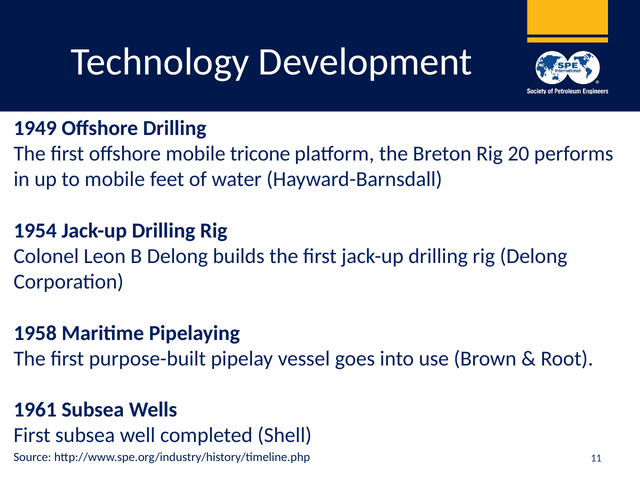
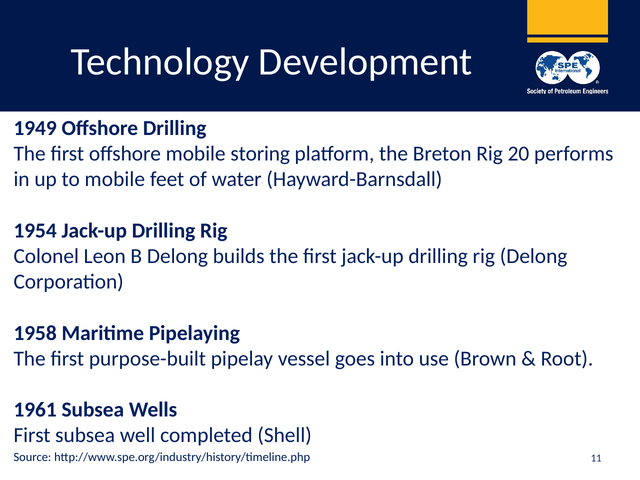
tricone: tricone -> storing
